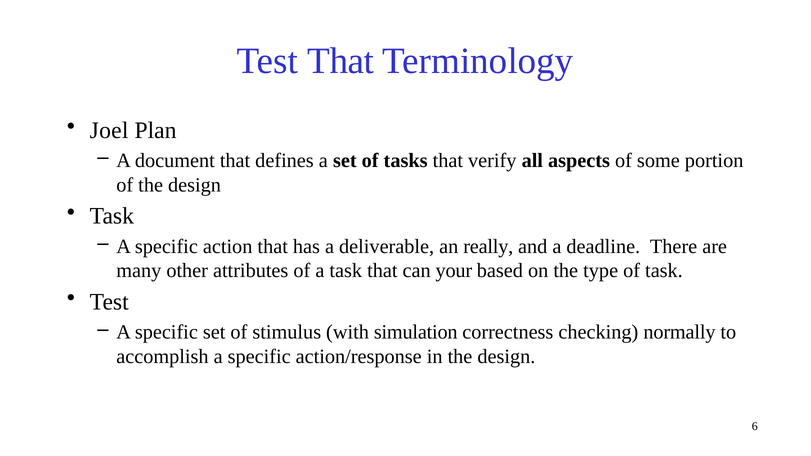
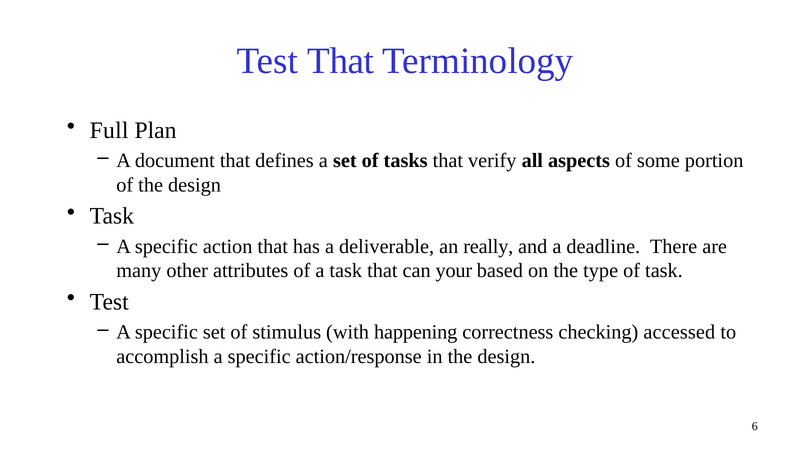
Joel: Joel -> Full
simulation: simulation -> happening
normally: normally -> accessed
